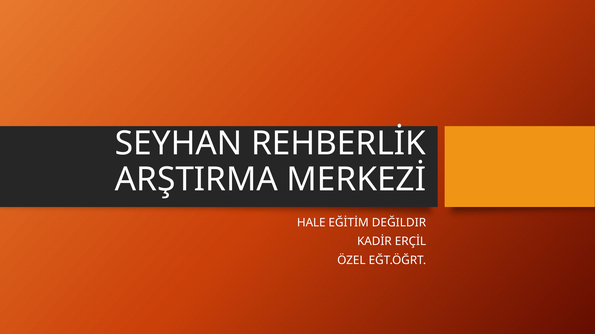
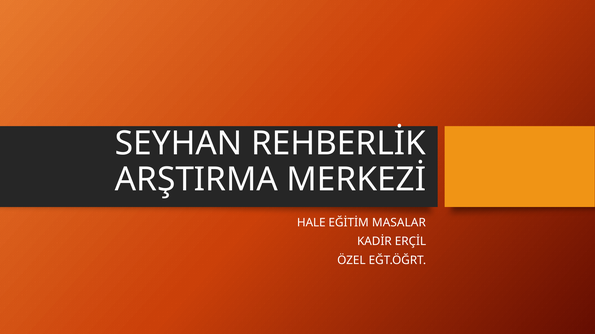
DEĞILDIR: DEĞILDIR -> MASALAR
